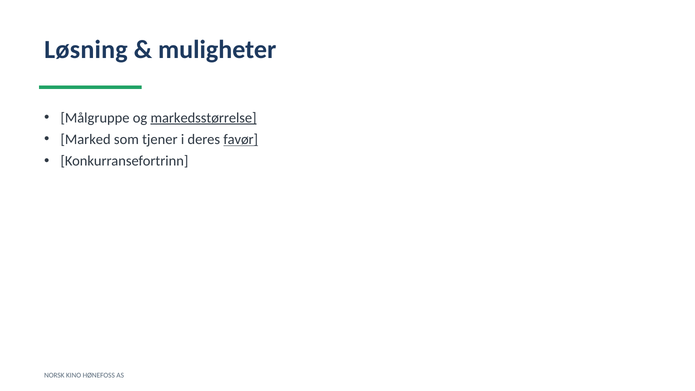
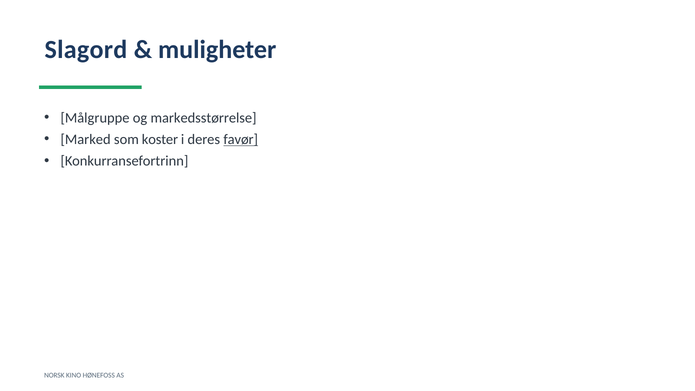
Løsning: Løsning -> Slagord
markedsstørrelse underline: present -> none
tjener: tjener -> koster
